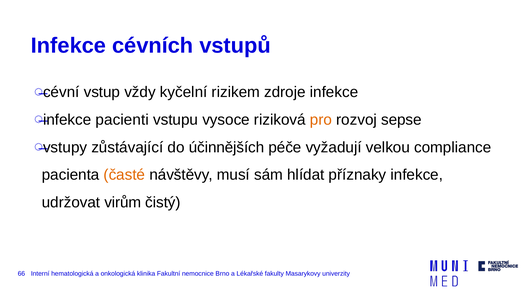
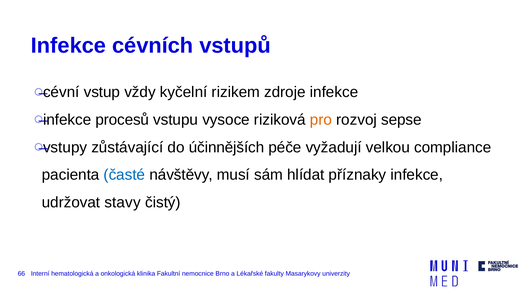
pacienti: pacienti -> procesů
časté colour: orange -> blue
virům: virům -> stavy
